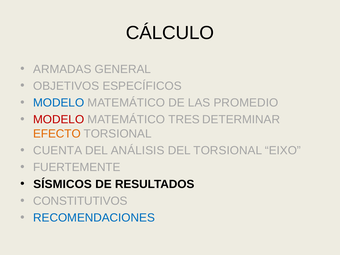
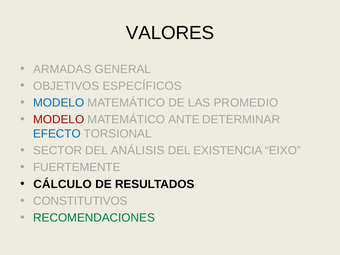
CÁLCULO: CÁLCULO -> VALORES
TRES: TRES -> ANTE
EFECTO colour: orange -> blue
CUENTA: CUENTA -> SECTOR
DEL TORSIONAL: TORSIONAL -> EXISTENCIA
SÍSMICOS: SÍSMICOS -> CÁLCULO
RECOMENDACIONES colour: blue -> green
